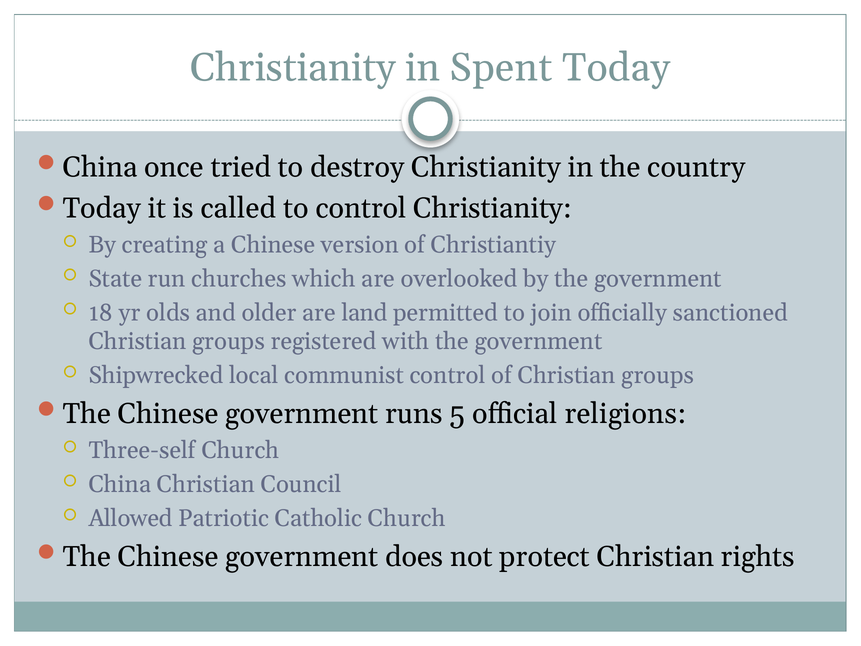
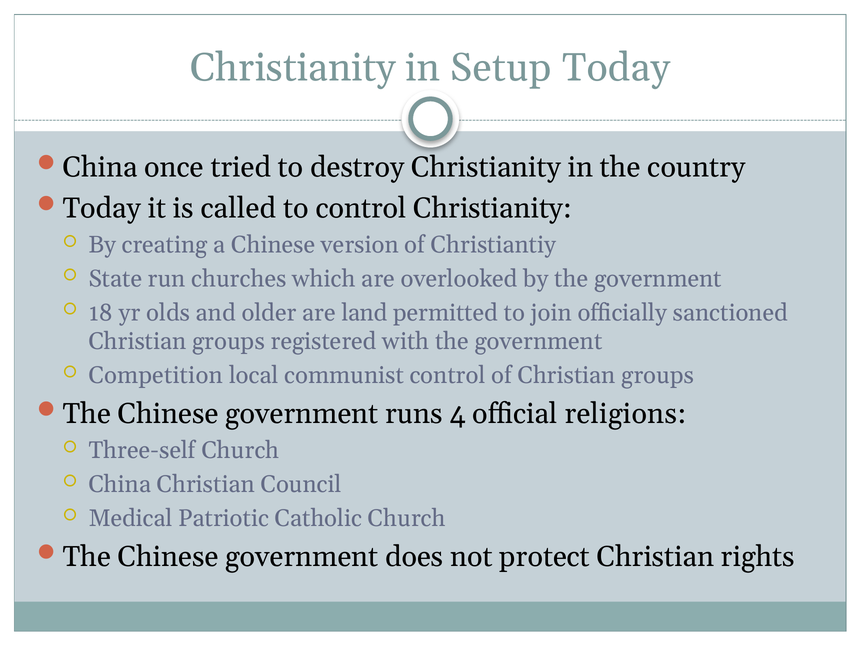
Spent: Spent -> Setup
Shipwrecked: Shipwrecked -> Competition
5: 5 -> 4
Allowed: Allowed -> Medical
